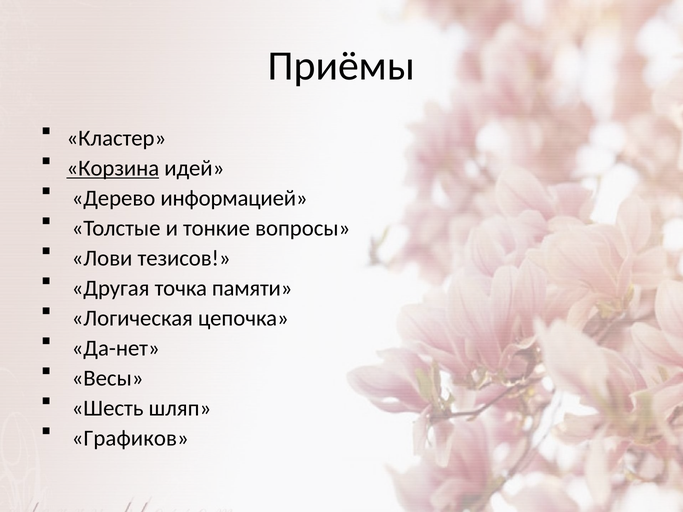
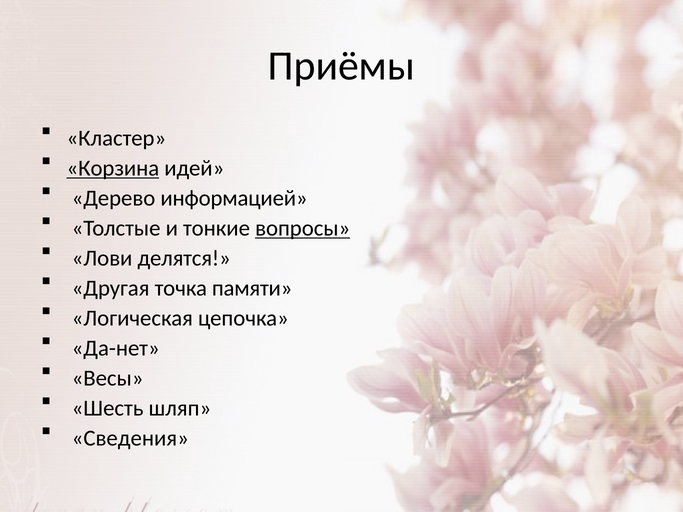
вопросы underline: none -> present
тезисов: тезисов -> делятся
Графиков: Графиков -> Сведения
